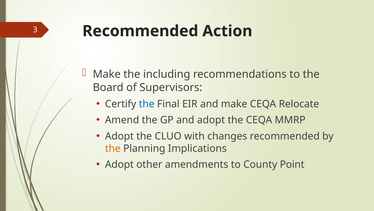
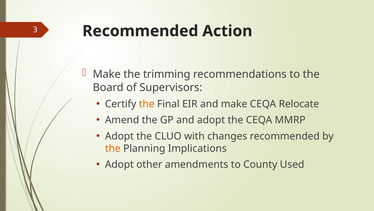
including: including -> trimming
the at (147, 104) colour: blue -> orange
Point: Point -> Used
